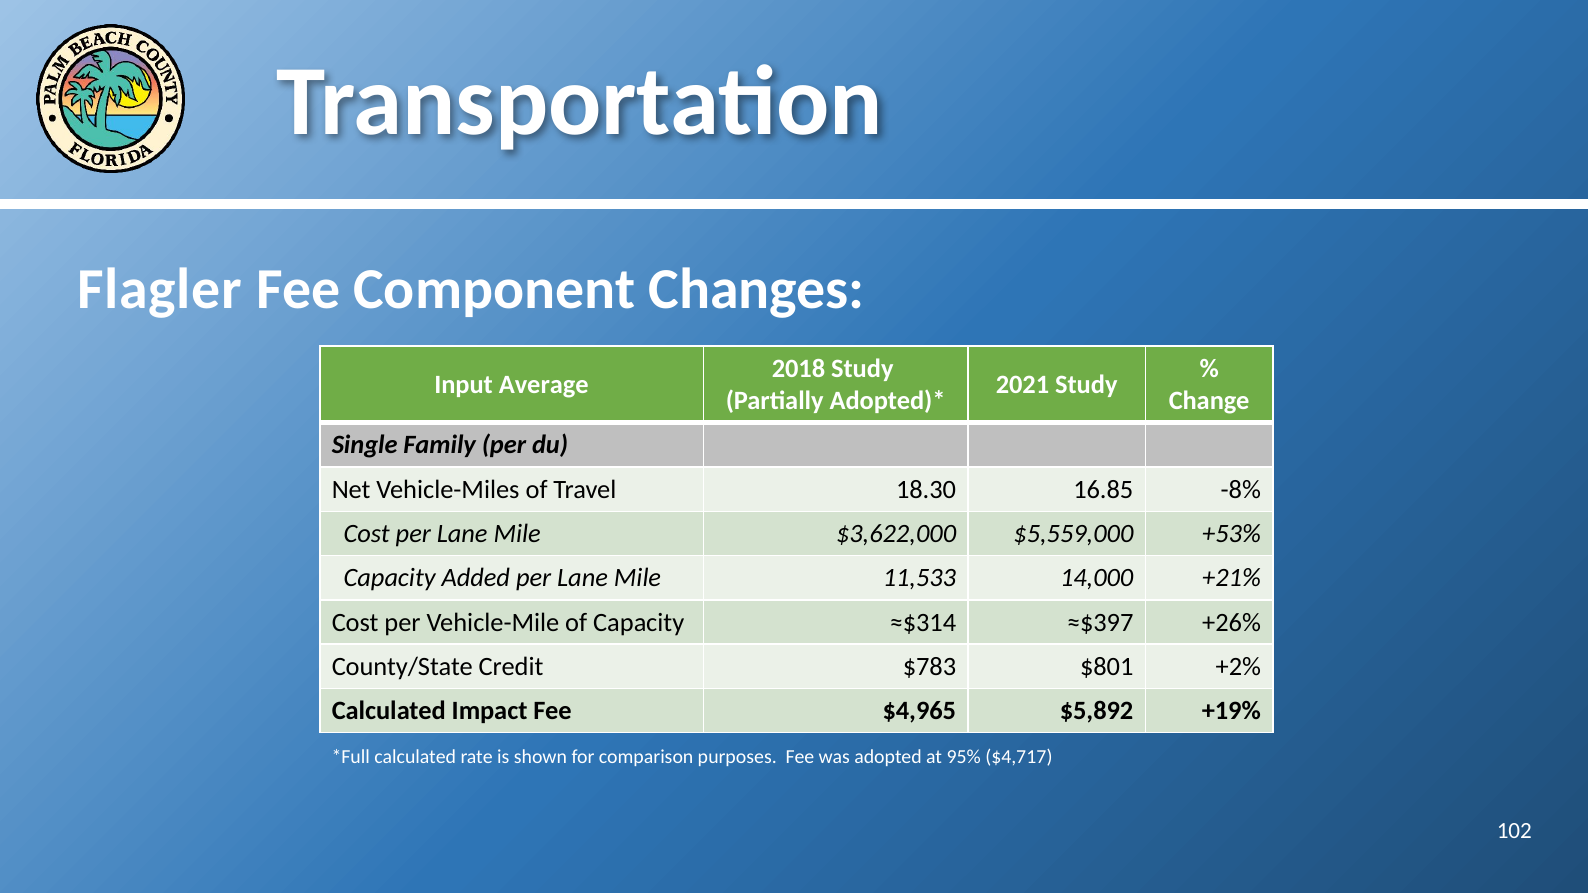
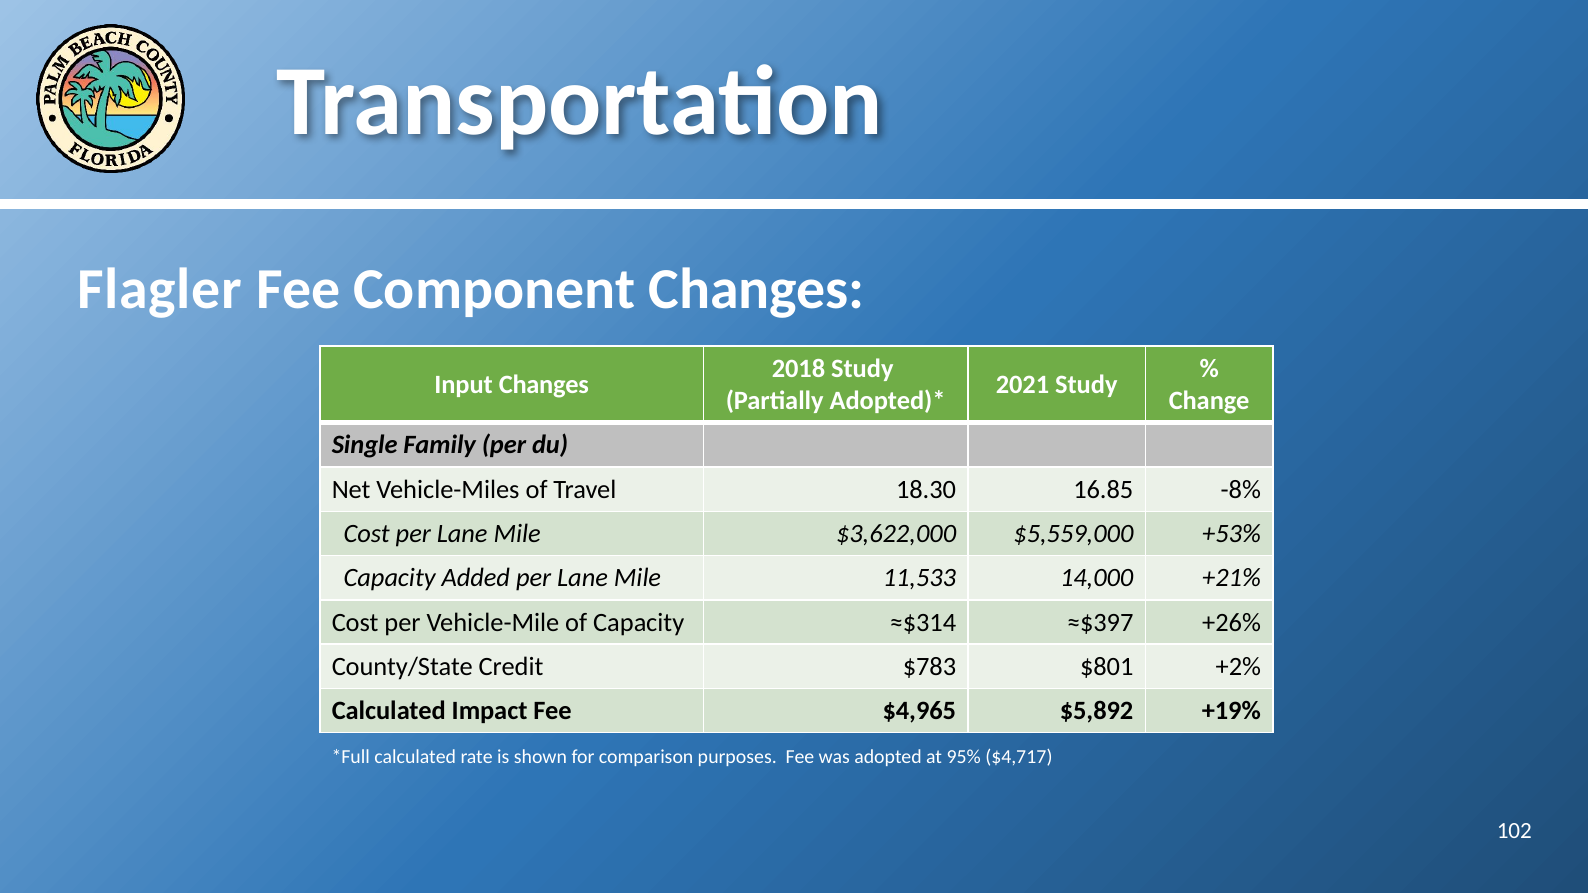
Input Average: Average -> Changes
